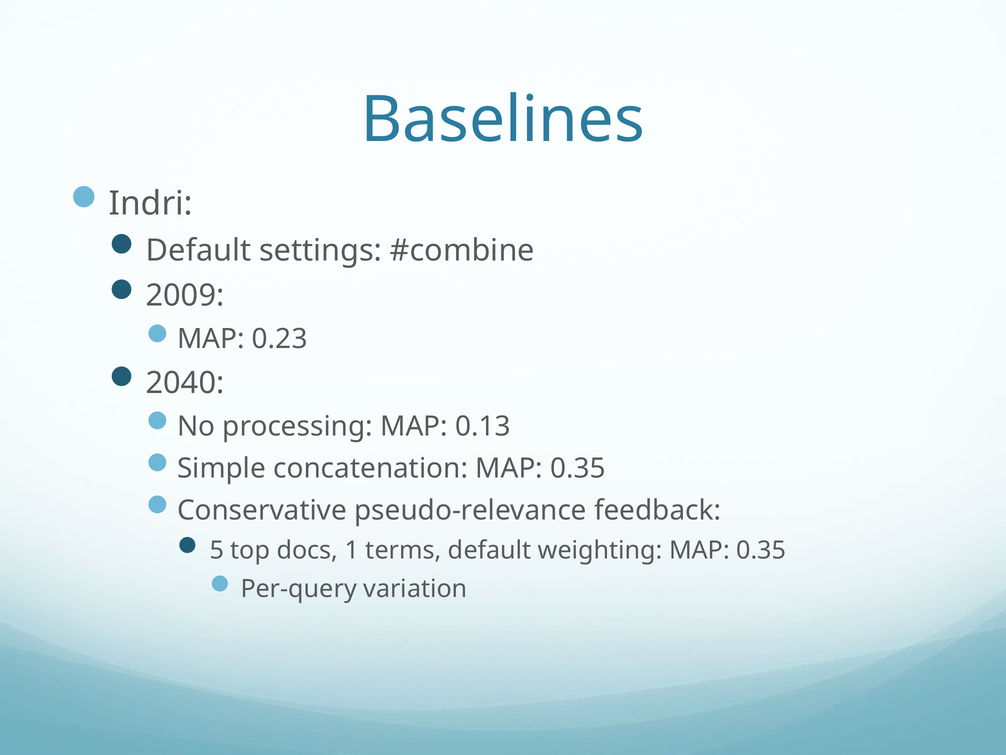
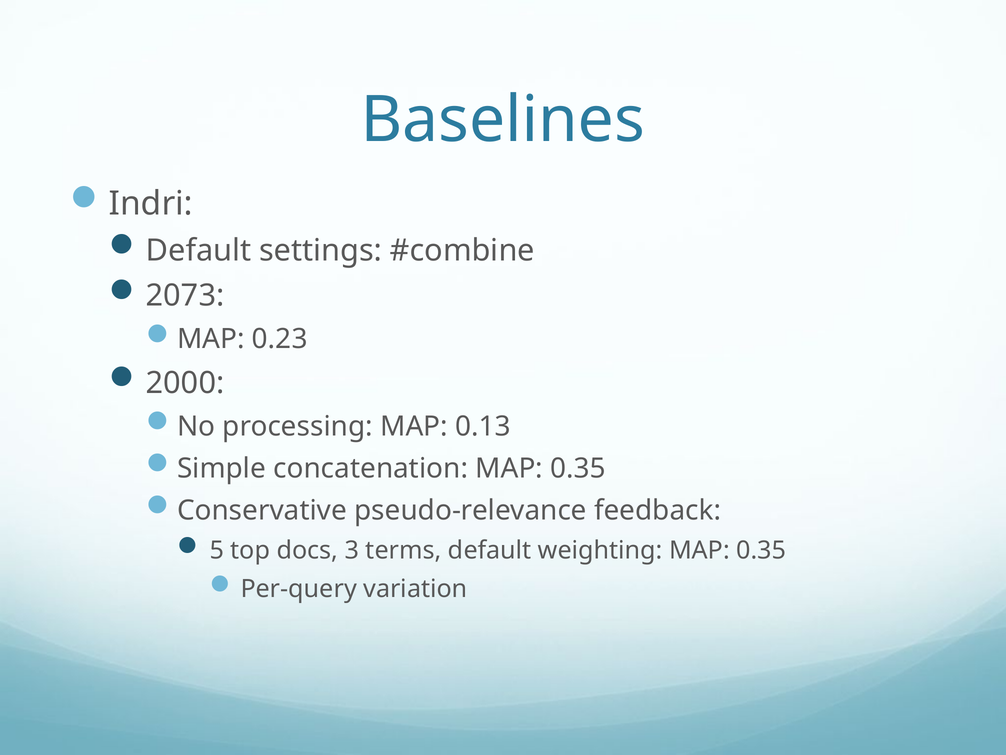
2009: 2009 -> 2073
2040: 2040 -> 2000
1: 1 -> 3
